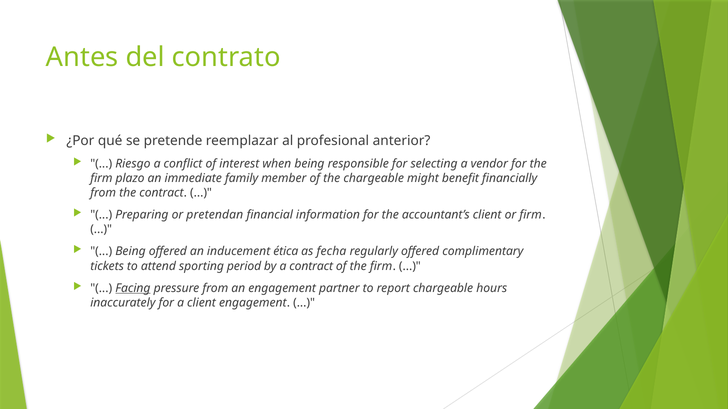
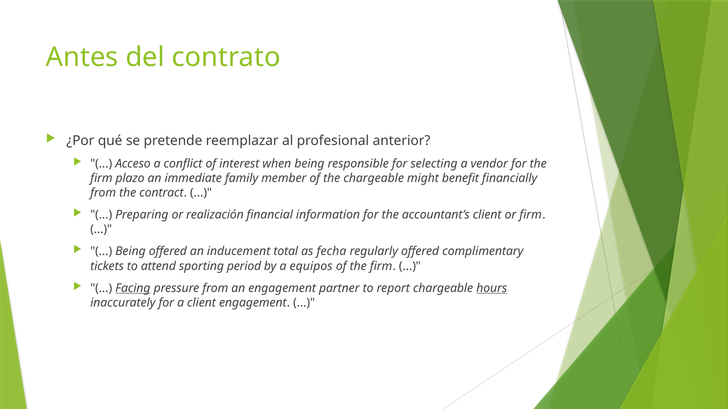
Riesgo: Riesgo -> Acceso
pretendan: pretendan -> realización
ética: ética -> total
a contract: contract -> equipos
hours underline: none -> present
